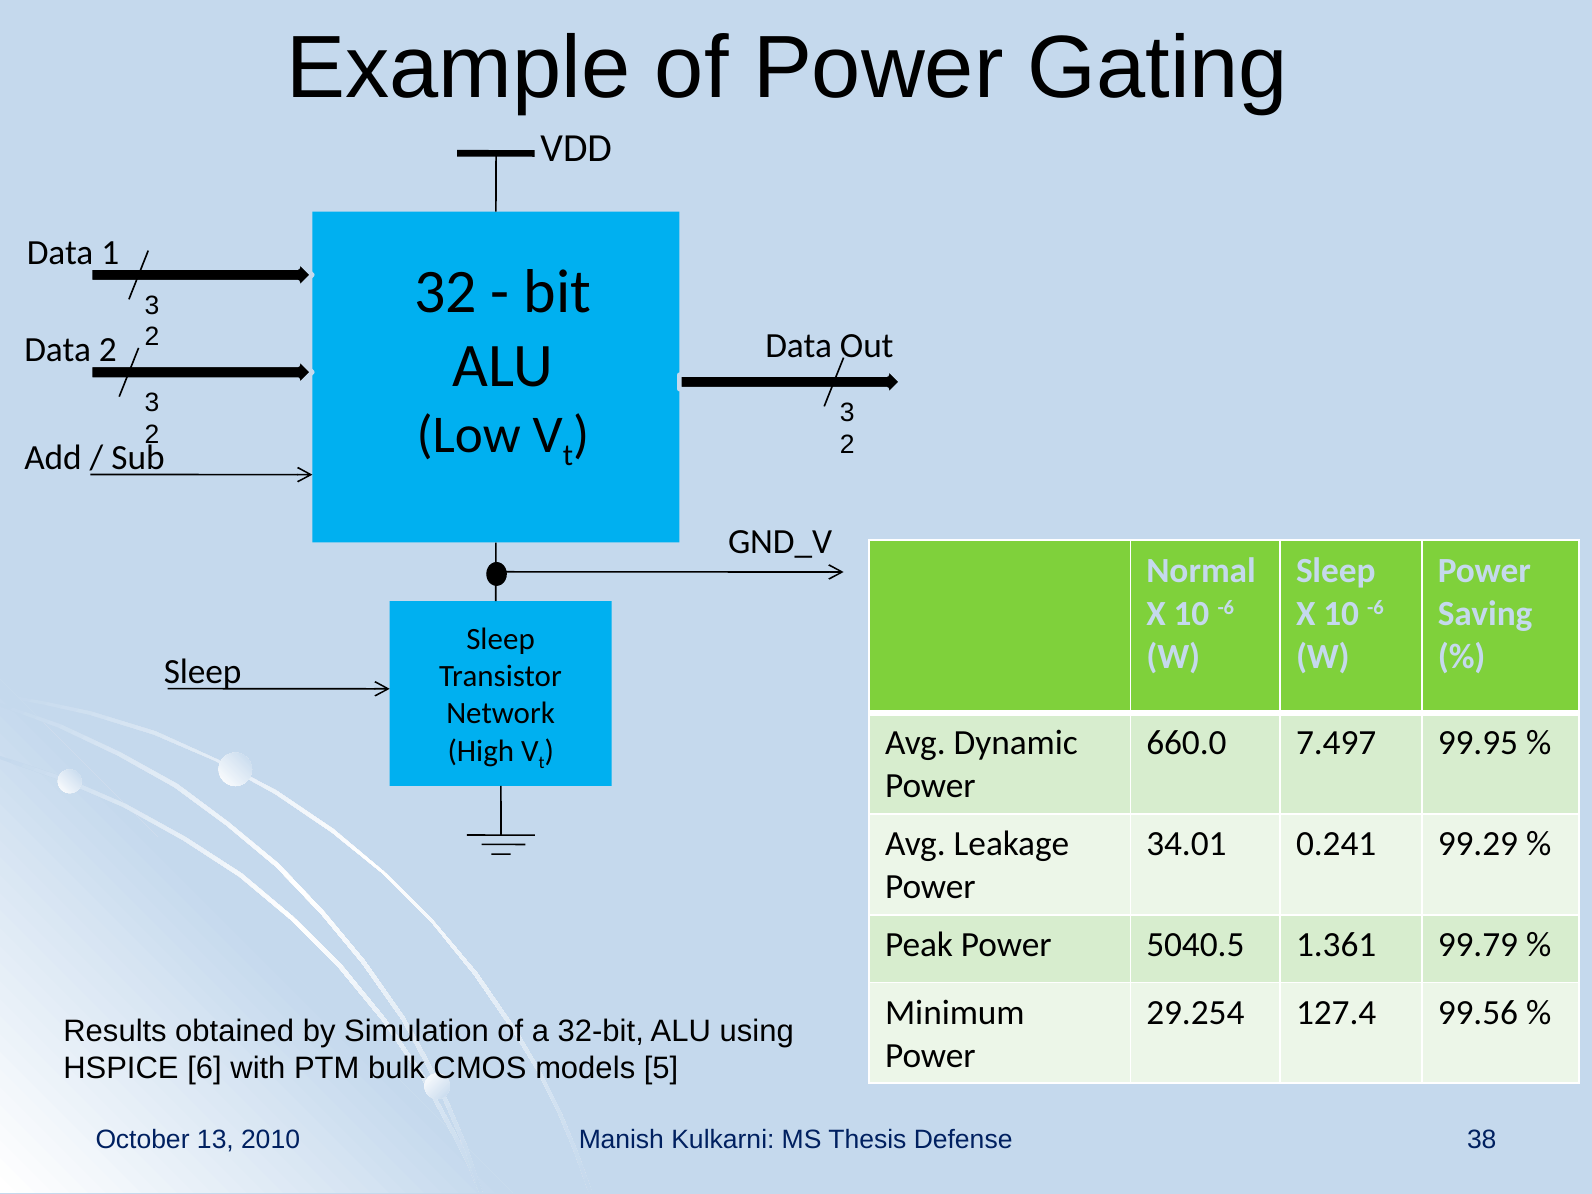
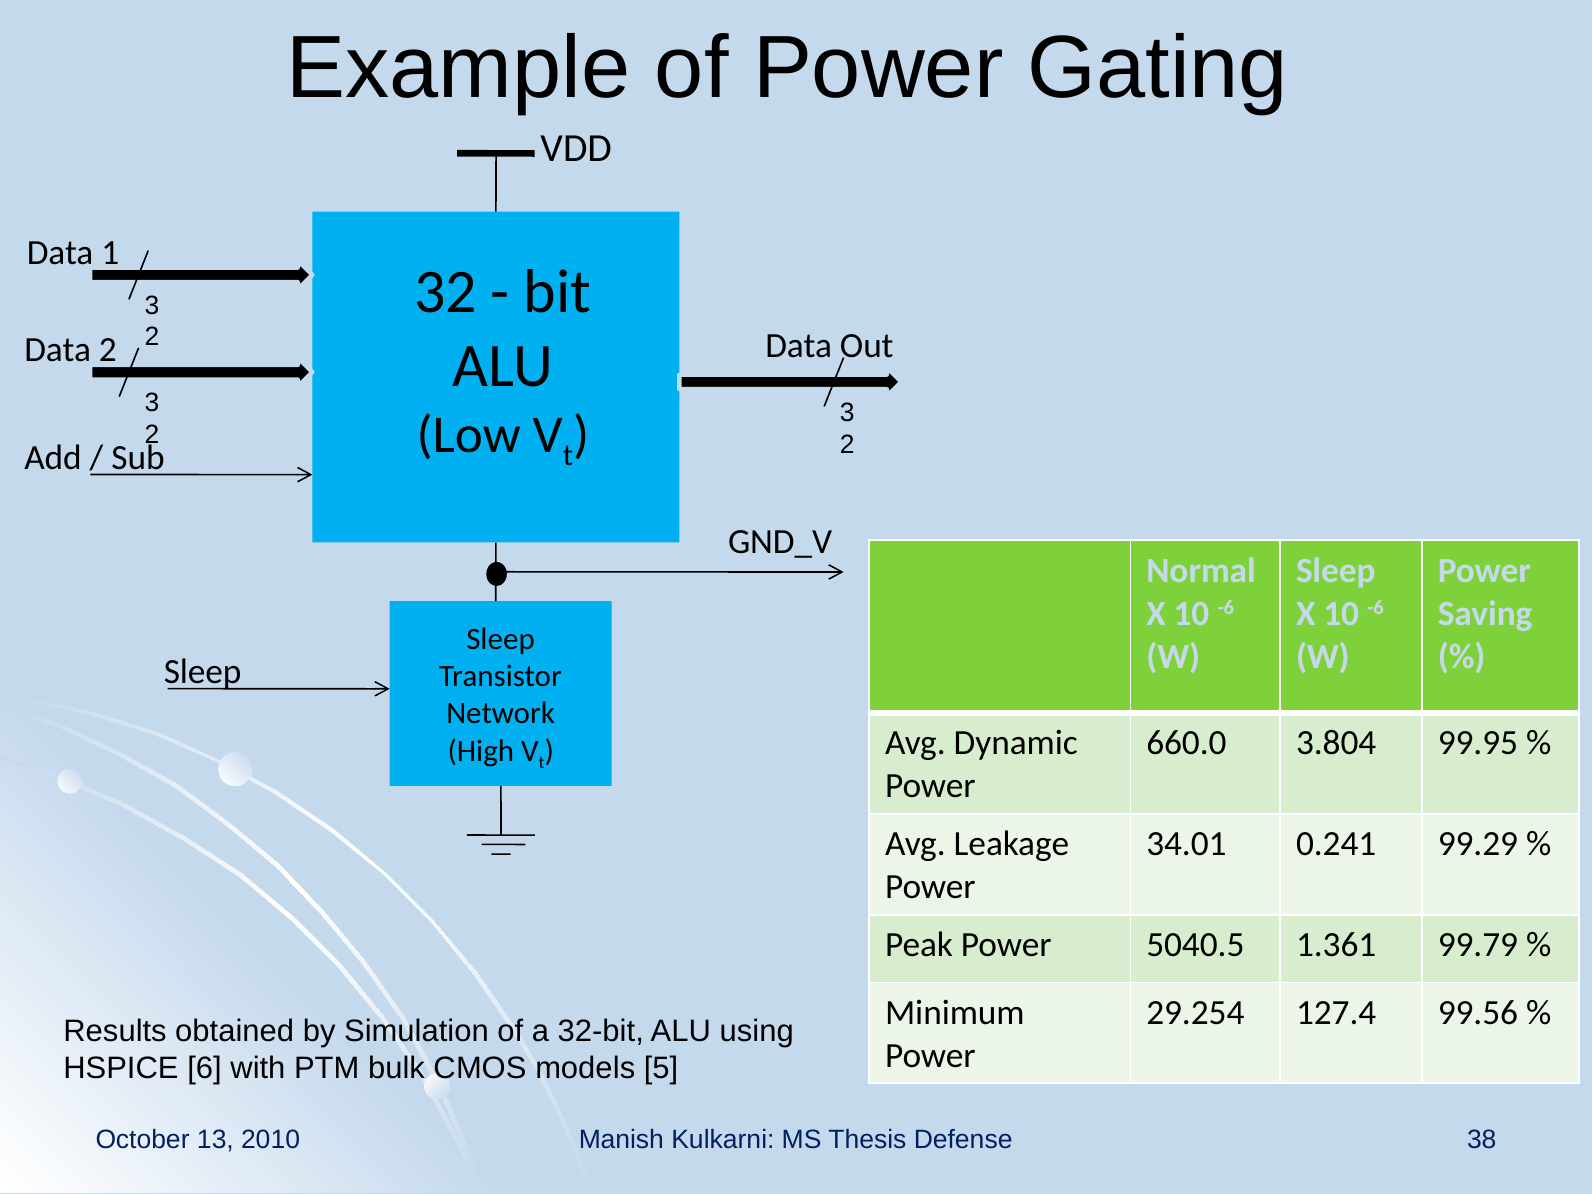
7.497: 7.497 -> 3.804
